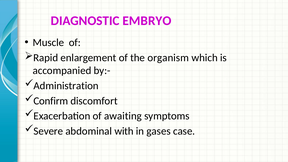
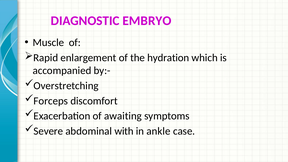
organism: organism -> hydration
Administration: Administration -> Overstretching
Confirm: Confirm -> Forceps
gases: gases -> ankle
